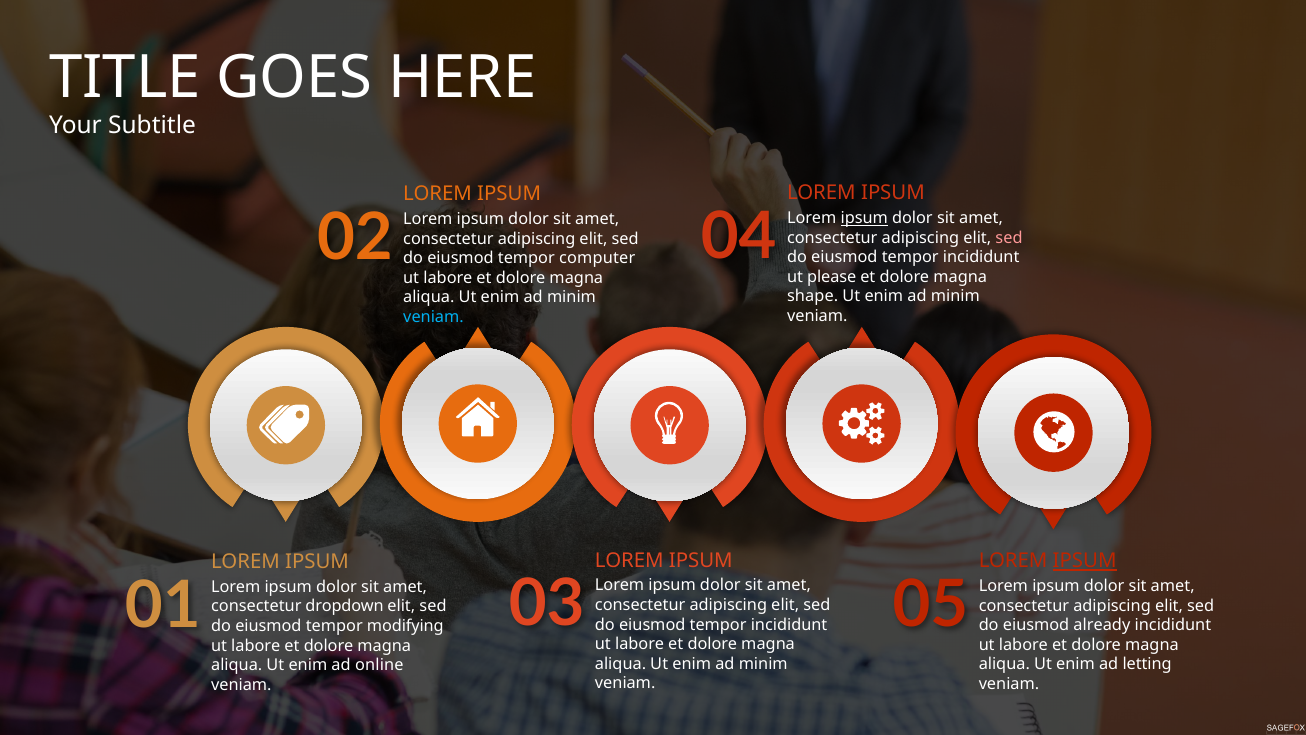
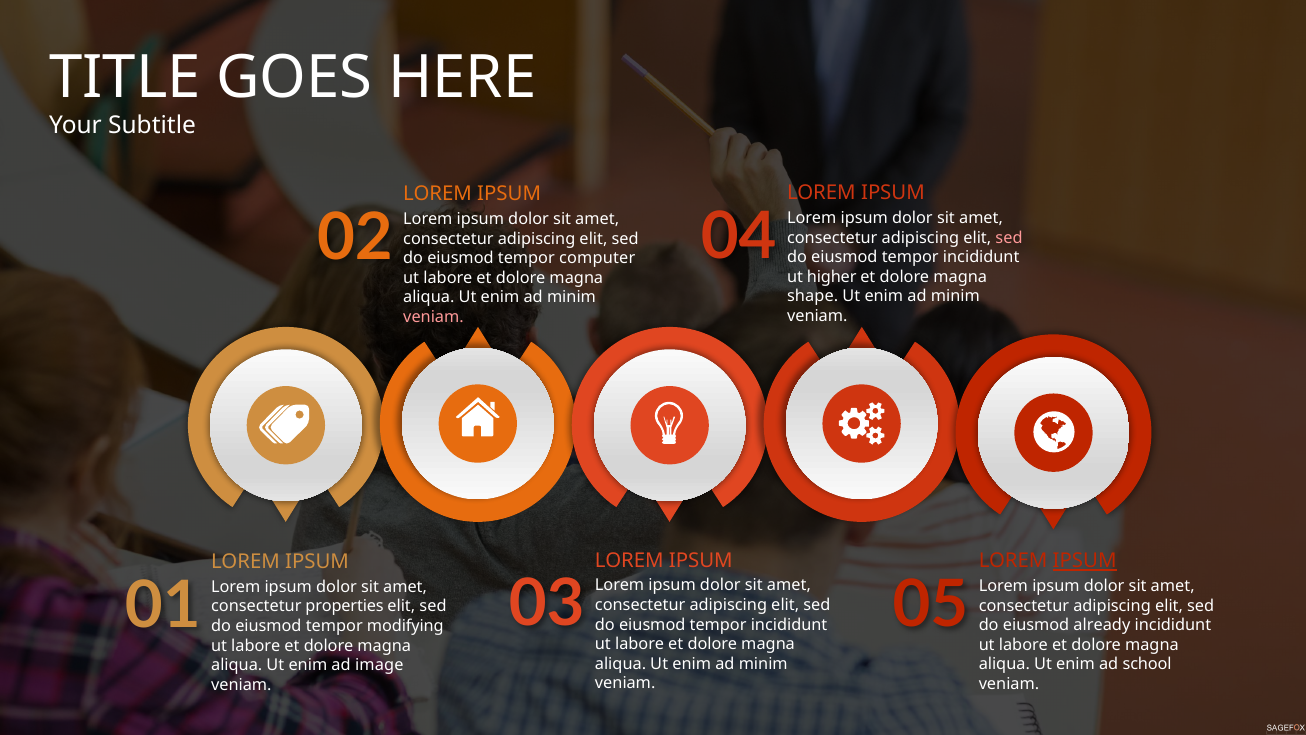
ipsum at (864, 218) underline: present -> none
please: please -> higher
veniam at (433, 317) colour: light blue -> pink
dropdown: dropdown -> properties
letting: letting -> school
online: online -> image
